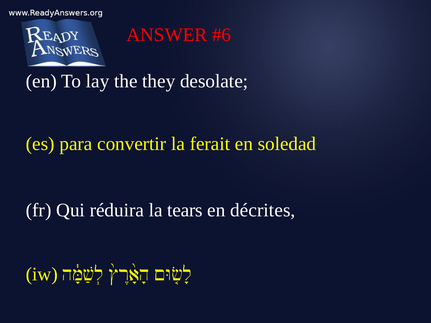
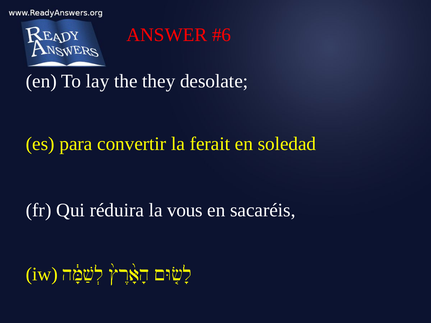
tears: tears -> vous
décrites: décrites -> sacaréis
